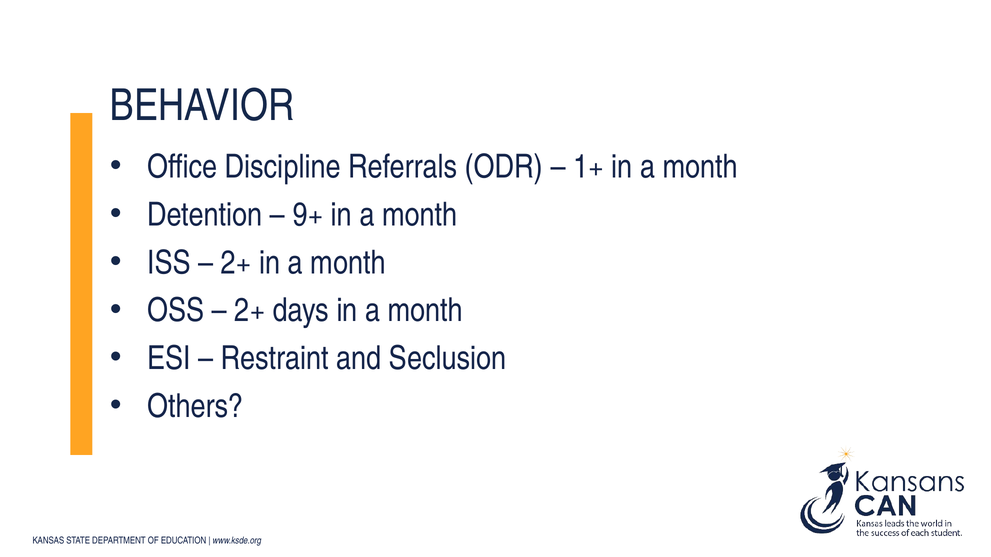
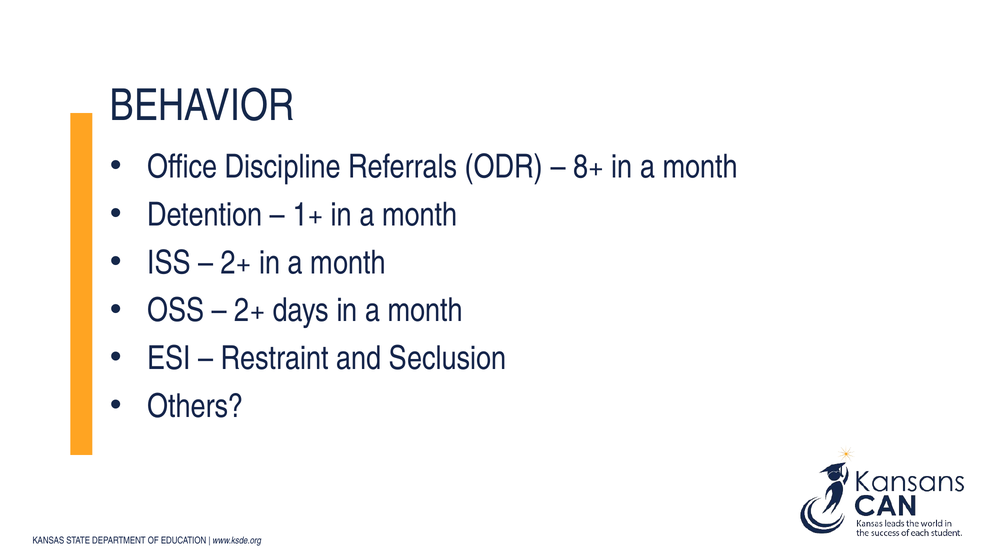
1+: 1+ -> 8+
9+: 9+ -> 1+
